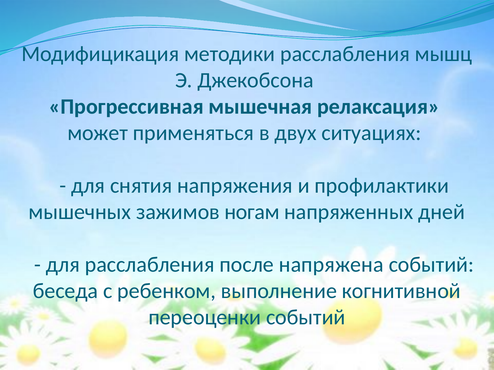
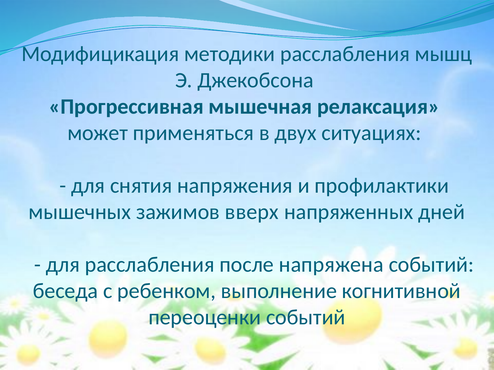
ногам: ногам -> вверх
